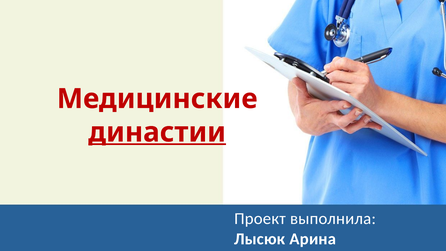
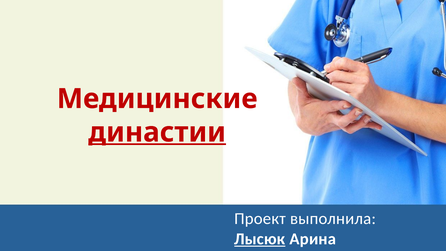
Лысюк underline: none -> present
